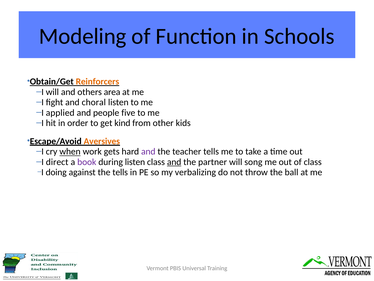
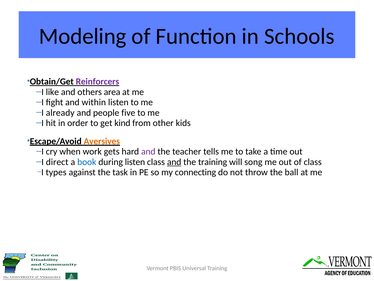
Reinforcers colour: orange -> purple
I will: will -> like
choral: choral -> within
applied: applied -> already
when underline: present -> none
book colour: purple -> blue
the partner: partner -> training
doing: doing -> types
the tells: tells -> task
verbalizing: verbalizing -> connecting
